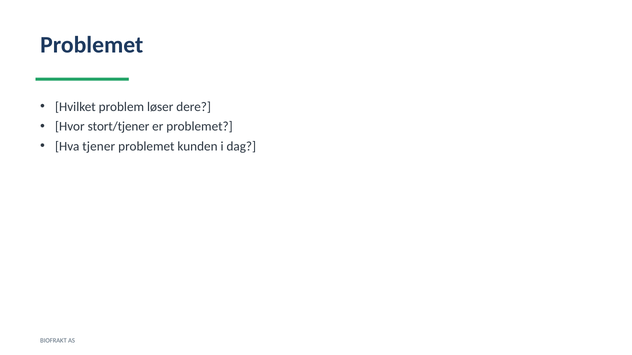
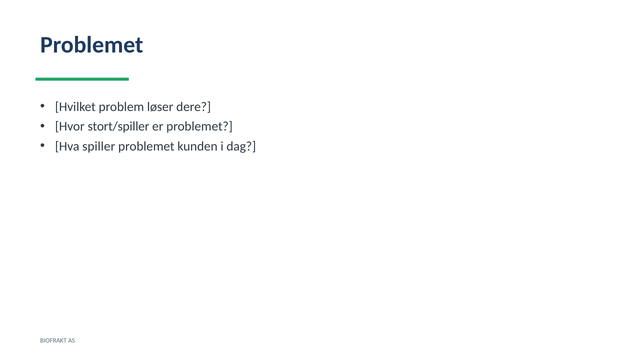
stort/tjener: stort/tjener -> stort/spiller
tjener: tjener -> spiller
